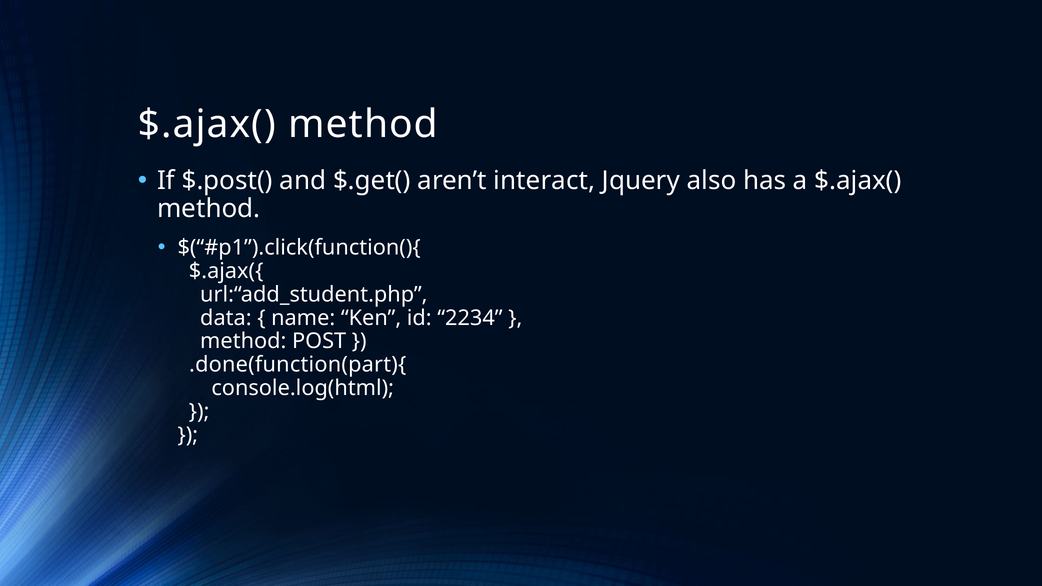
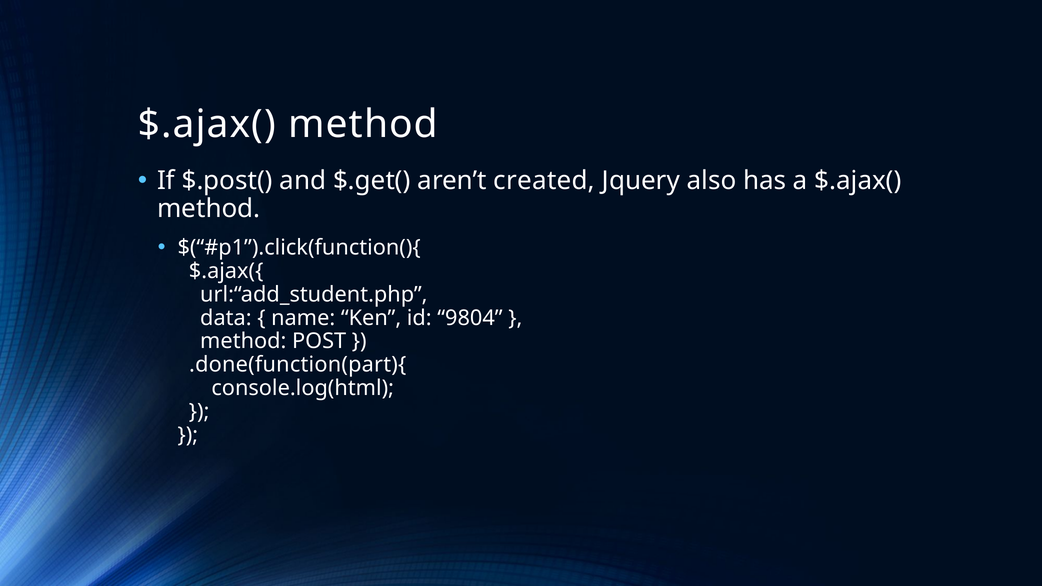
interact: interact -> created
2234: 2234 -> 9804
